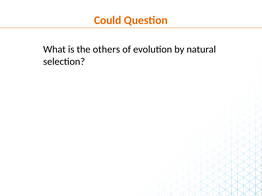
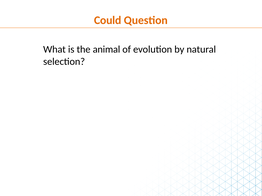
others: others -> animal
